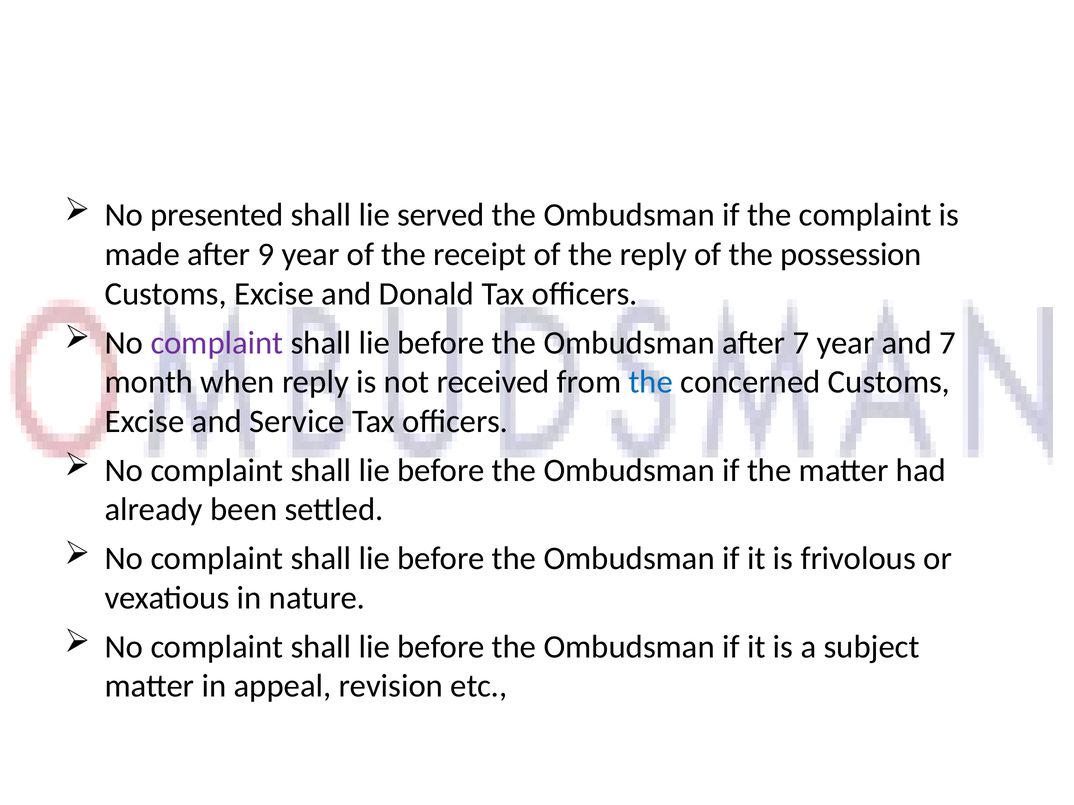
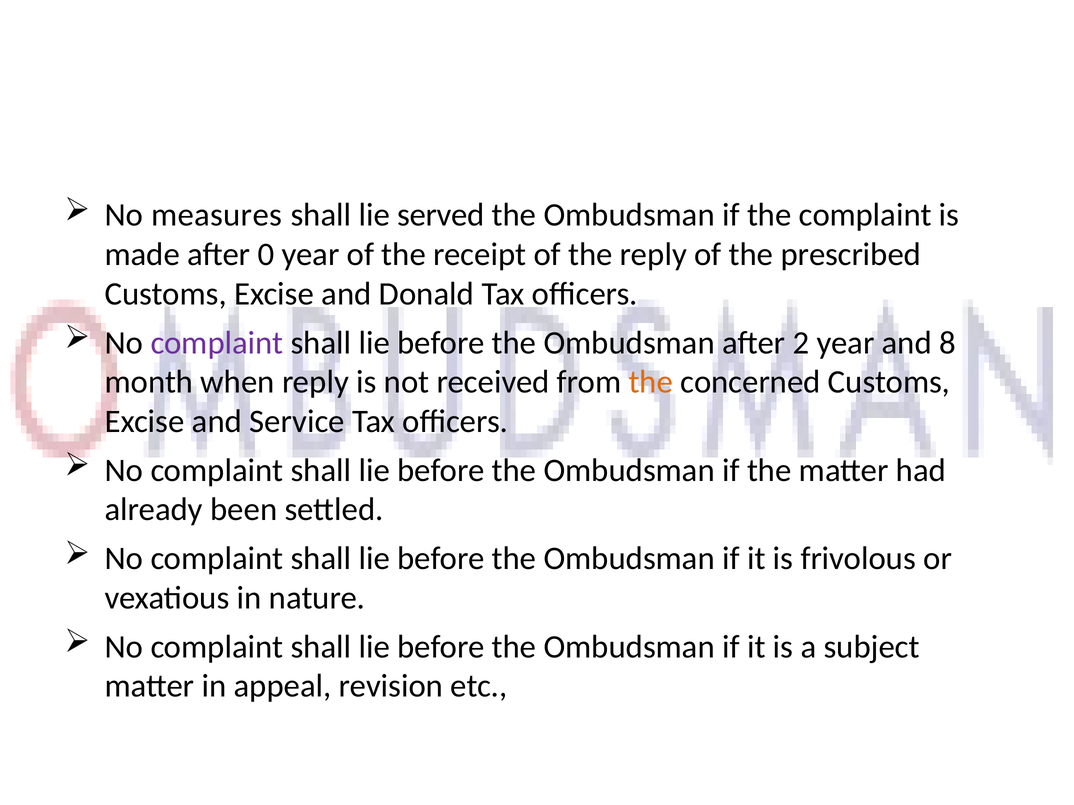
presented: presented -> measures
9: 9 -> 0
possession: possession -> prescribed
after 7: 7 -> 2
and 7: 7 -> 8
the at (651, 382) colour: blue -> orange
